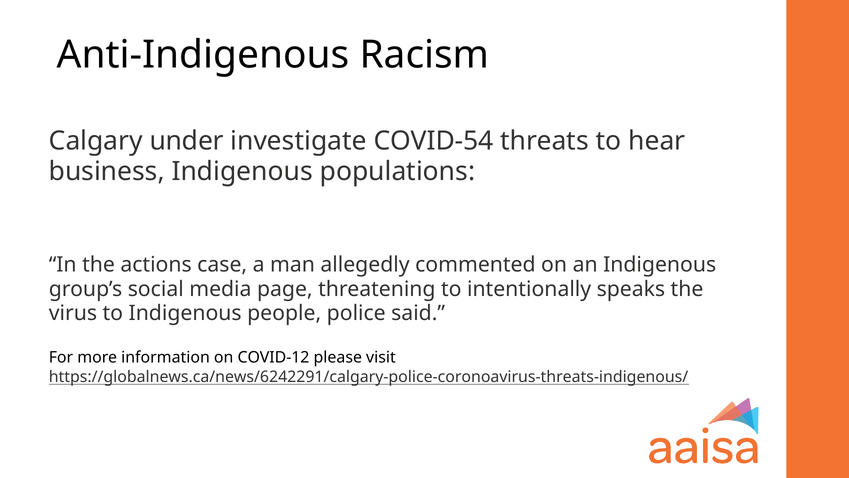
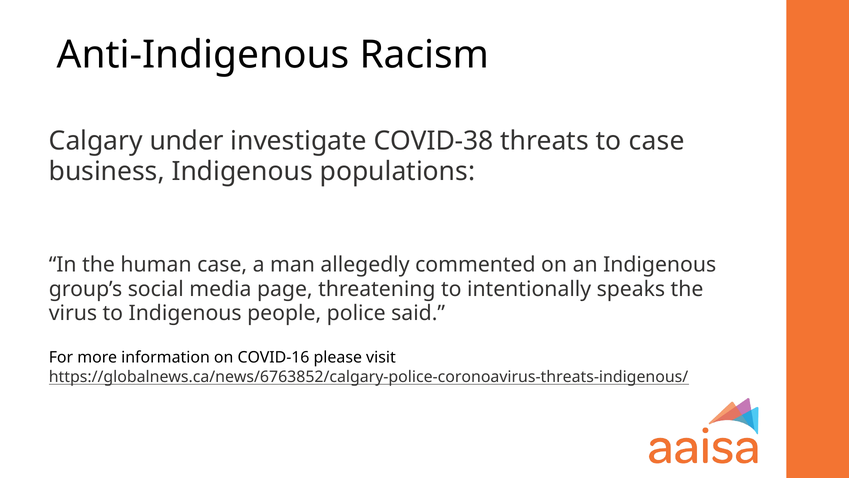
COVID-54: COVID-54 -> COVID-38
to hear: hear -> case
actions: actions -> human
COVID-12: COVID-12 -> COVID-16
https://globalnews.ca/news/6242291/calgary-police-coronoavirus-threats-indigenous/: https://globalnews.ca/news/6242291/calgary-police-coronoavirus-threats-indigenous/ -> https://globalnews.ca/news/6763852/calgary-police-coronoavirus-threats-indigenous/
